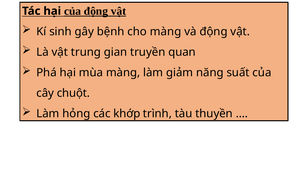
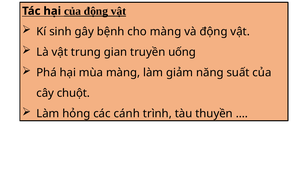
quan: quan -> uống
khớp: khớp -> cánh
